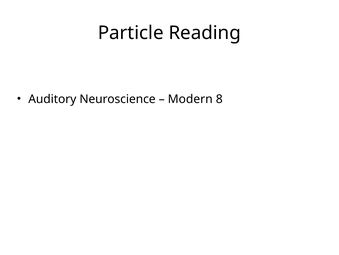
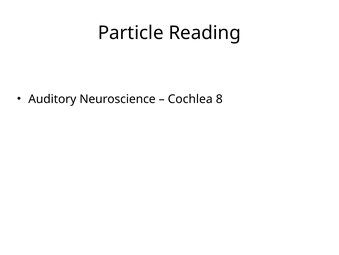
Modern: Modern -> Cochlea
